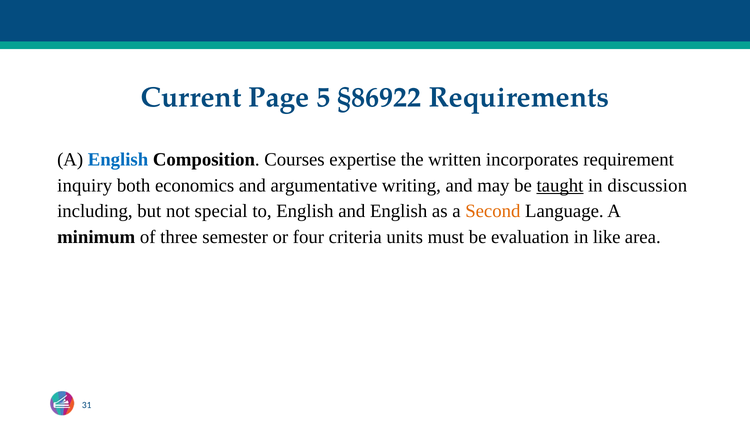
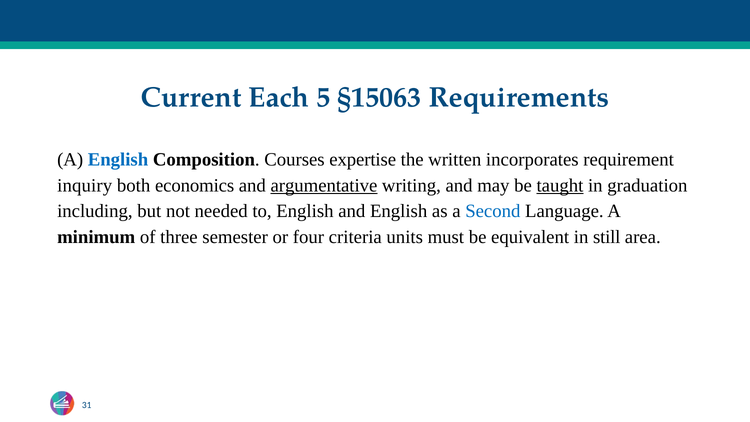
Page: Page -> Each
§86922: §86922 -> §15063
argumentative underline: none -> present
discussion: discussion -> graduation
special: special -> needed
Second colour: orange -> blue
evaluation: evaluation -> equivalent
like: like -> still
